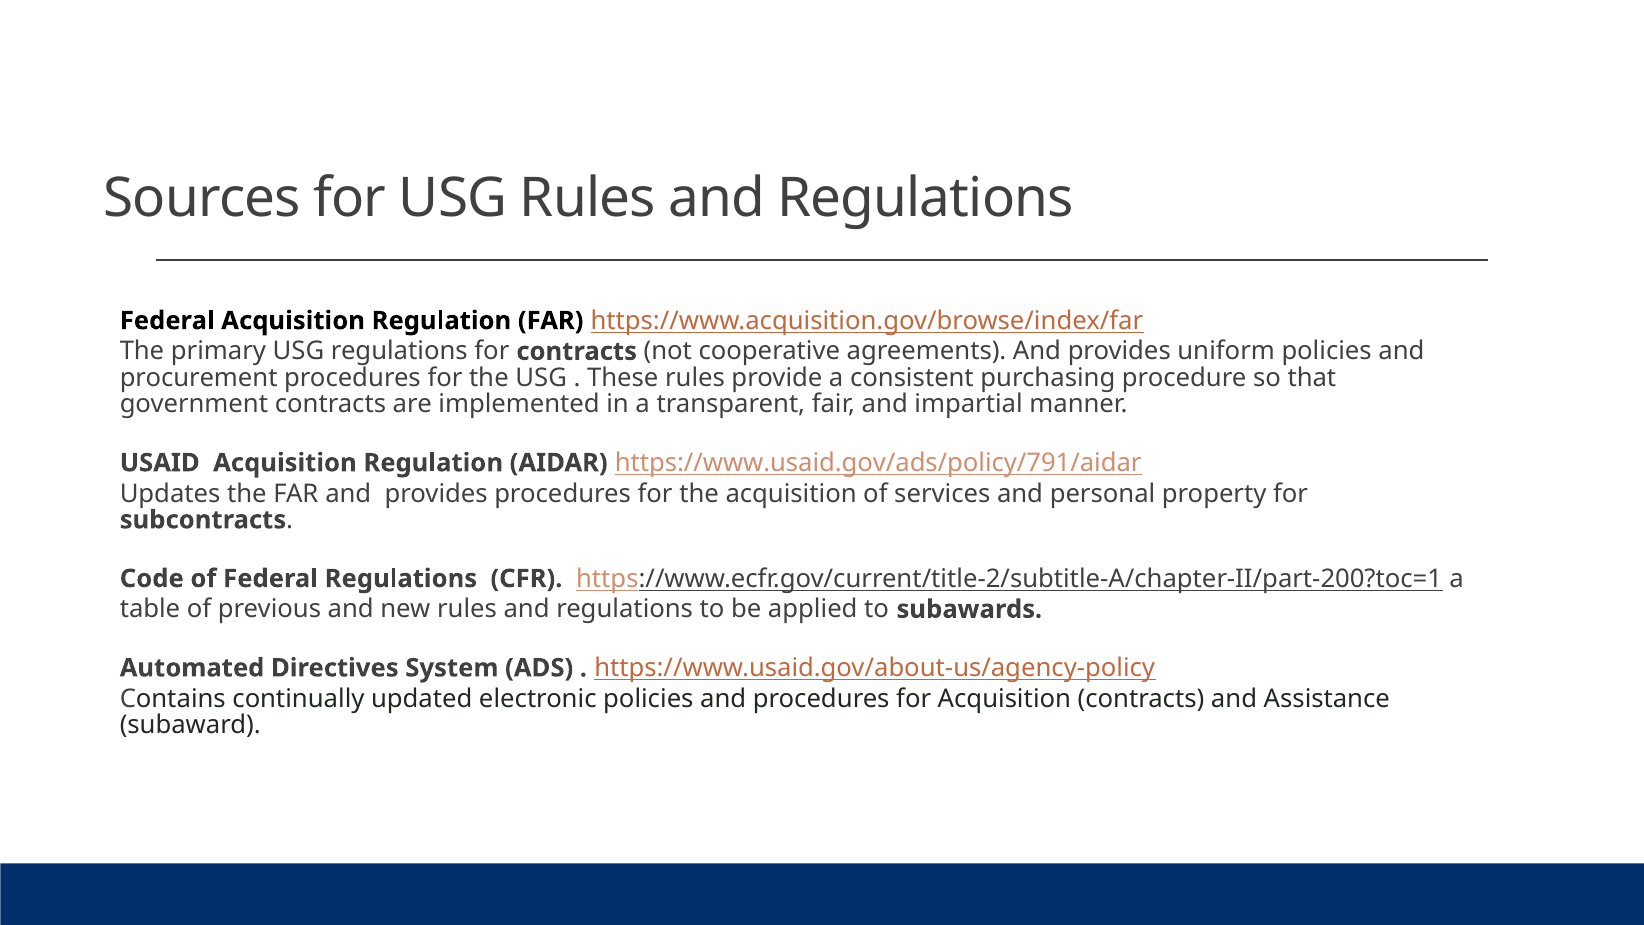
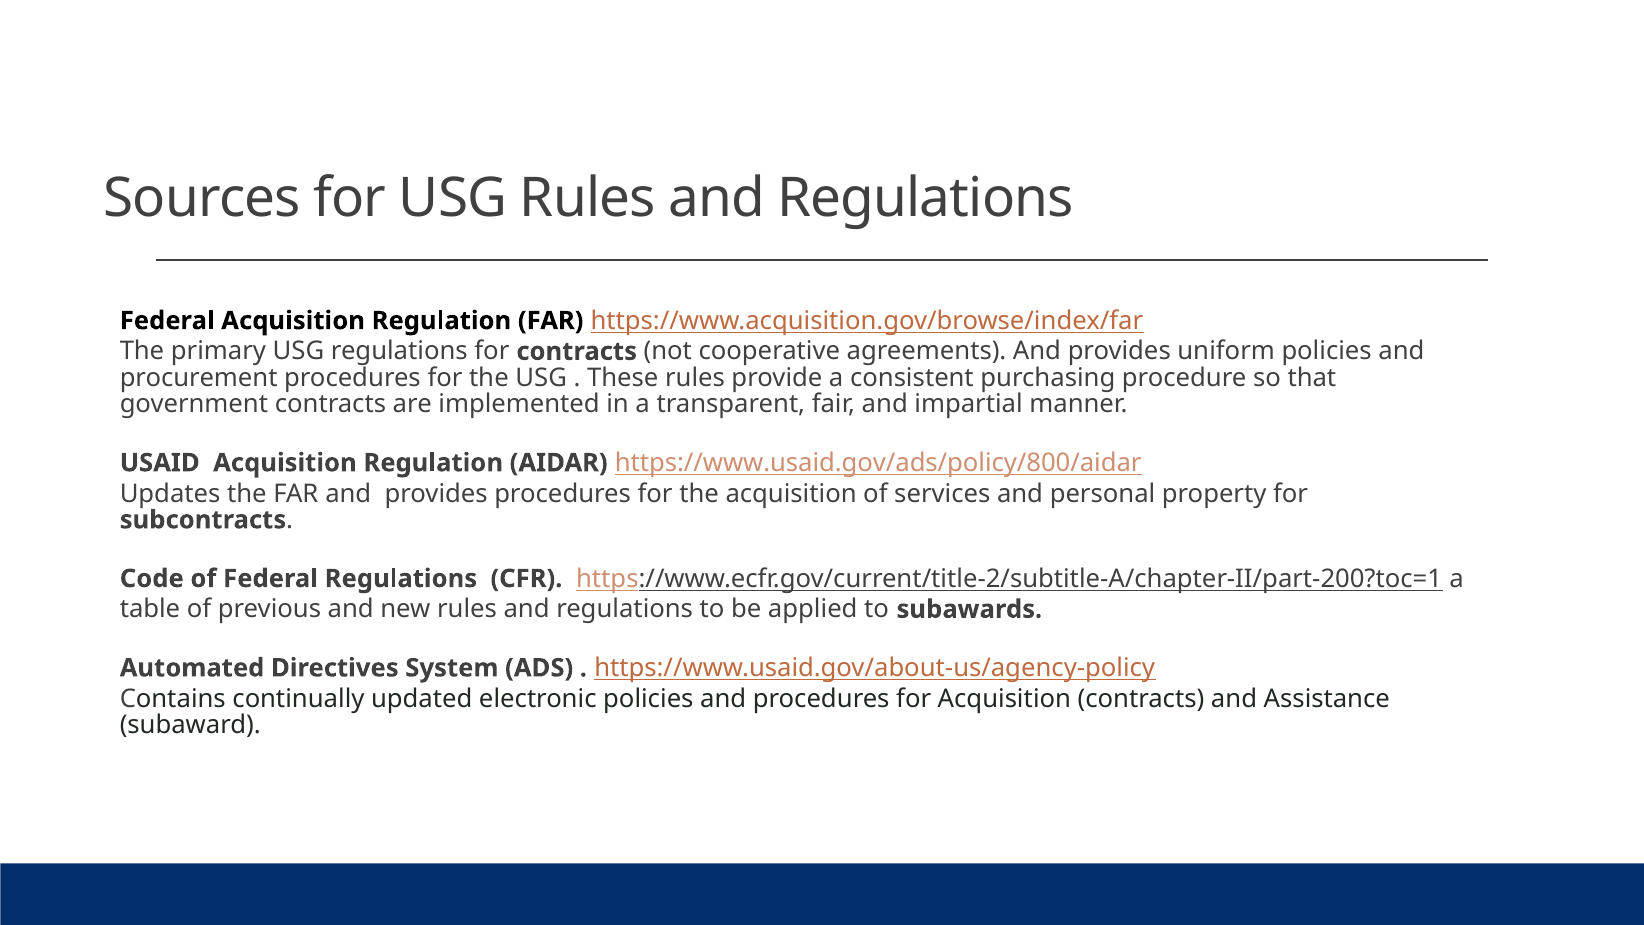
https://www.usaid.gov/ads/policy/791/aidar: https://www.usaid.gov/ads/policy/791/aidar -> https://www.usaid.gov/ads/policy/800/aidar
